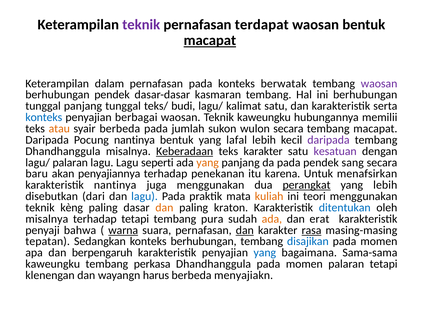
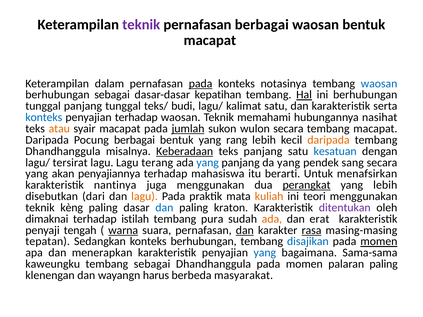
pernafasan terdapat: terdapat -> berbagai
macapat at (210, 41) underline: present -> none
pada at (201, 84) underline: none -> present
berwatak: berwatak -> notasinya
waosan at (379, 84) colour: purple -> blue
berhubungan pendek: pendek -> sebagai
kasmaran: kasmaran -> kepatihan
Hal underline: none -> present
penyajian berbagai: berbagai -> terhadap
Teknik kaweungku: kaweungku -> memahami
memilii: memilii -> nasihat
syair berbeda: berbeda -> macapat
jumlah underline: none -> present
Pocung nantinya: nantinya -> berbagai
lafal: lafal -> rang
daripada at (328, 140) colour: purple -> orange
teks karakter: karakter -> panjang
kesatuan colour: purple -> blue
lagu/ palaran: palaran -> tersirat
seperti: seperti -> terang
yang at (208, 163) colour: orange -> blue
da pada: pada -> yang
baru at (37, 174): baru -> yang
penekanan: penekanan -> mahasiswa
karena: karena -> berarti
lagu at (145, 196) colour: blue -> orange
dan at (164, 208) colour: orange -> blue
ditentukan colour: blue -> purple
misalnya at (47, 219): misalnya -> dimaknai
terhadap tetapi: tetapi -> istilah
bahwa: bahwa -> tengah
momen at (379, 242) underline: none -> present
berpengaruh: berpengaruh -> menerapkan
tembang perkasa: perkasa -> sebagai
palaran tetapi: tetapi -> paling
menyajiakn: menyajiakn -> masyarakat
